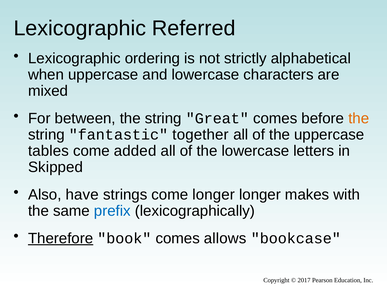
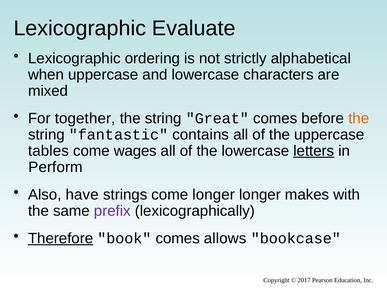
Referred: Referred -> Evaluate
between: between -> together
together: together -> contains
added: added -> wages
letters underline: none -> present
Skipped: Skipped -> Perform
prefix colour: blue -> purple
